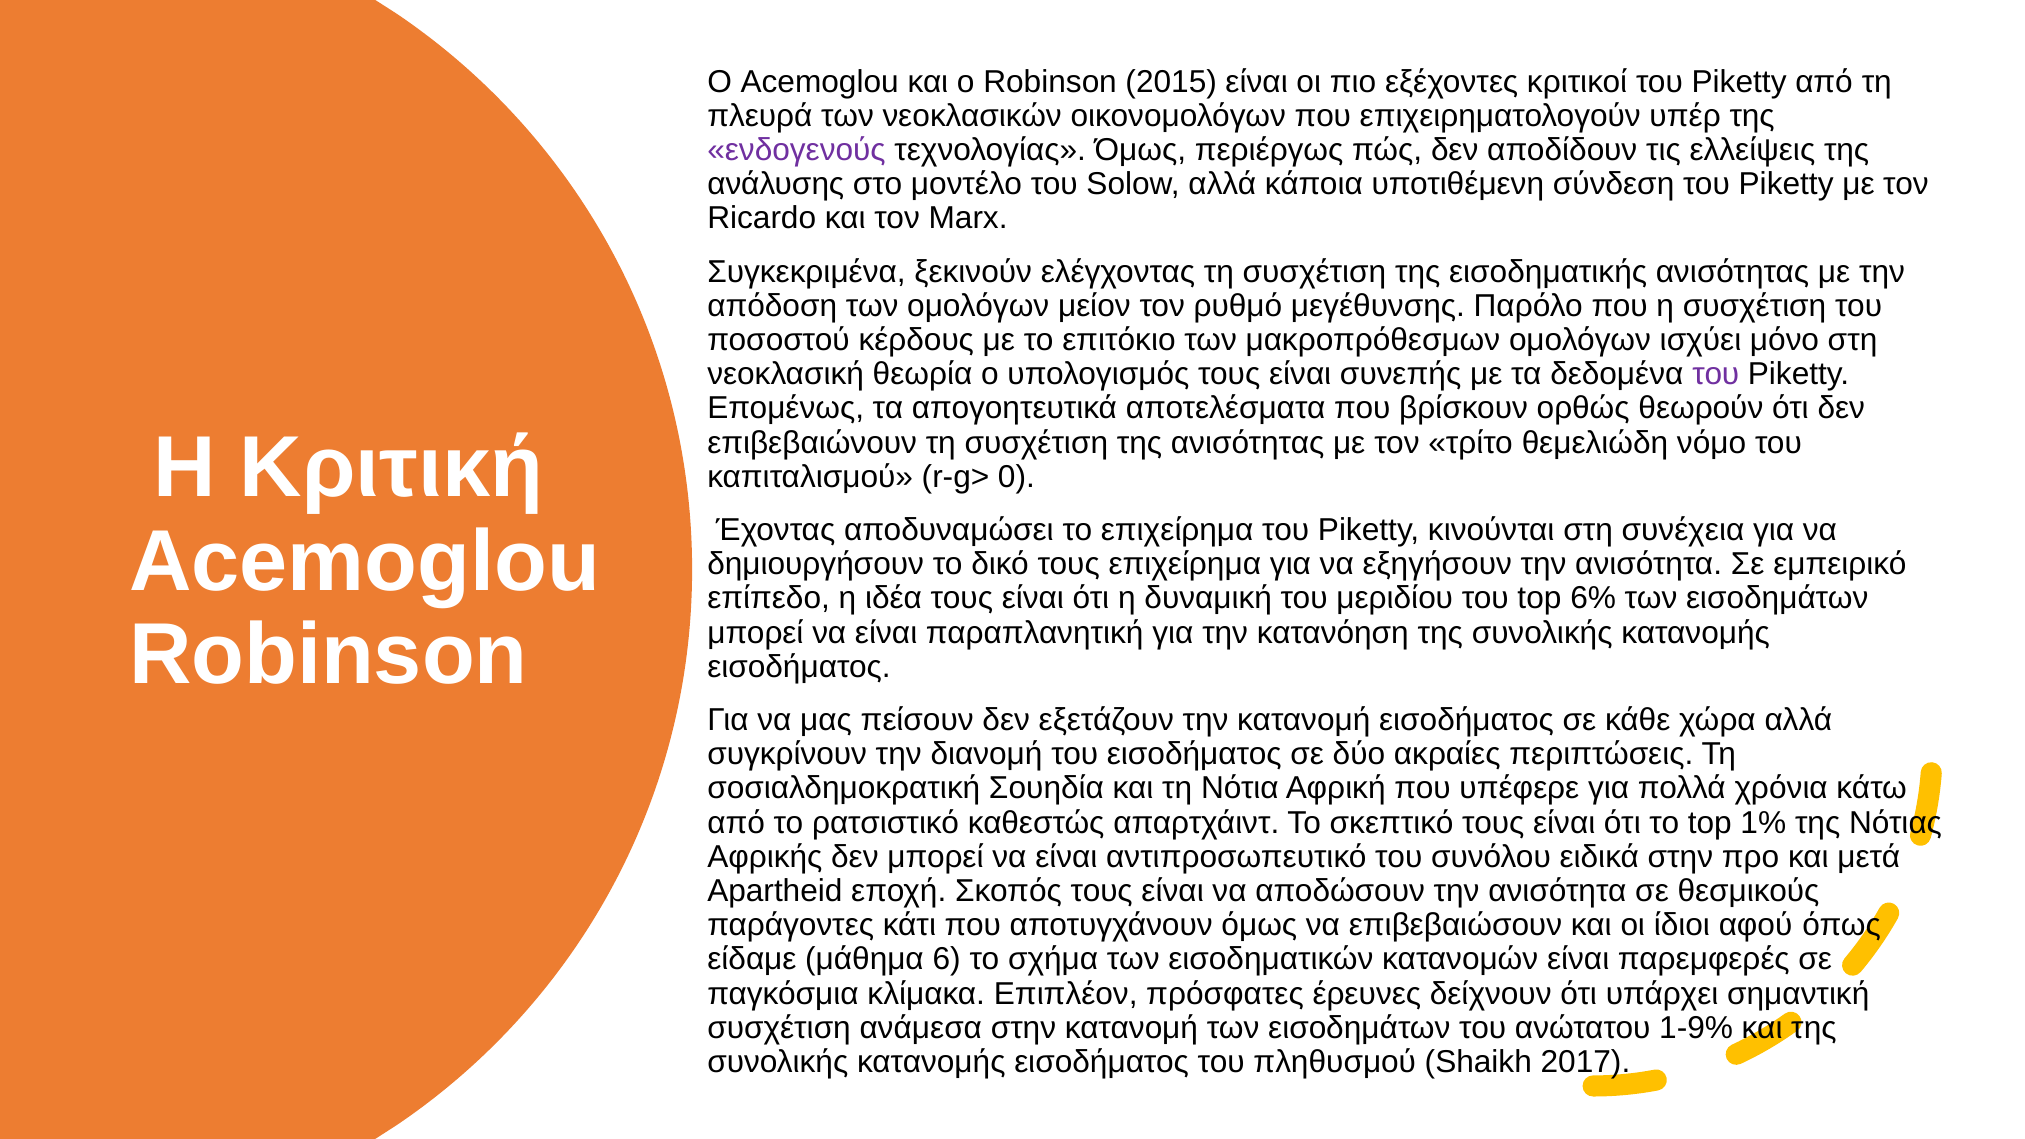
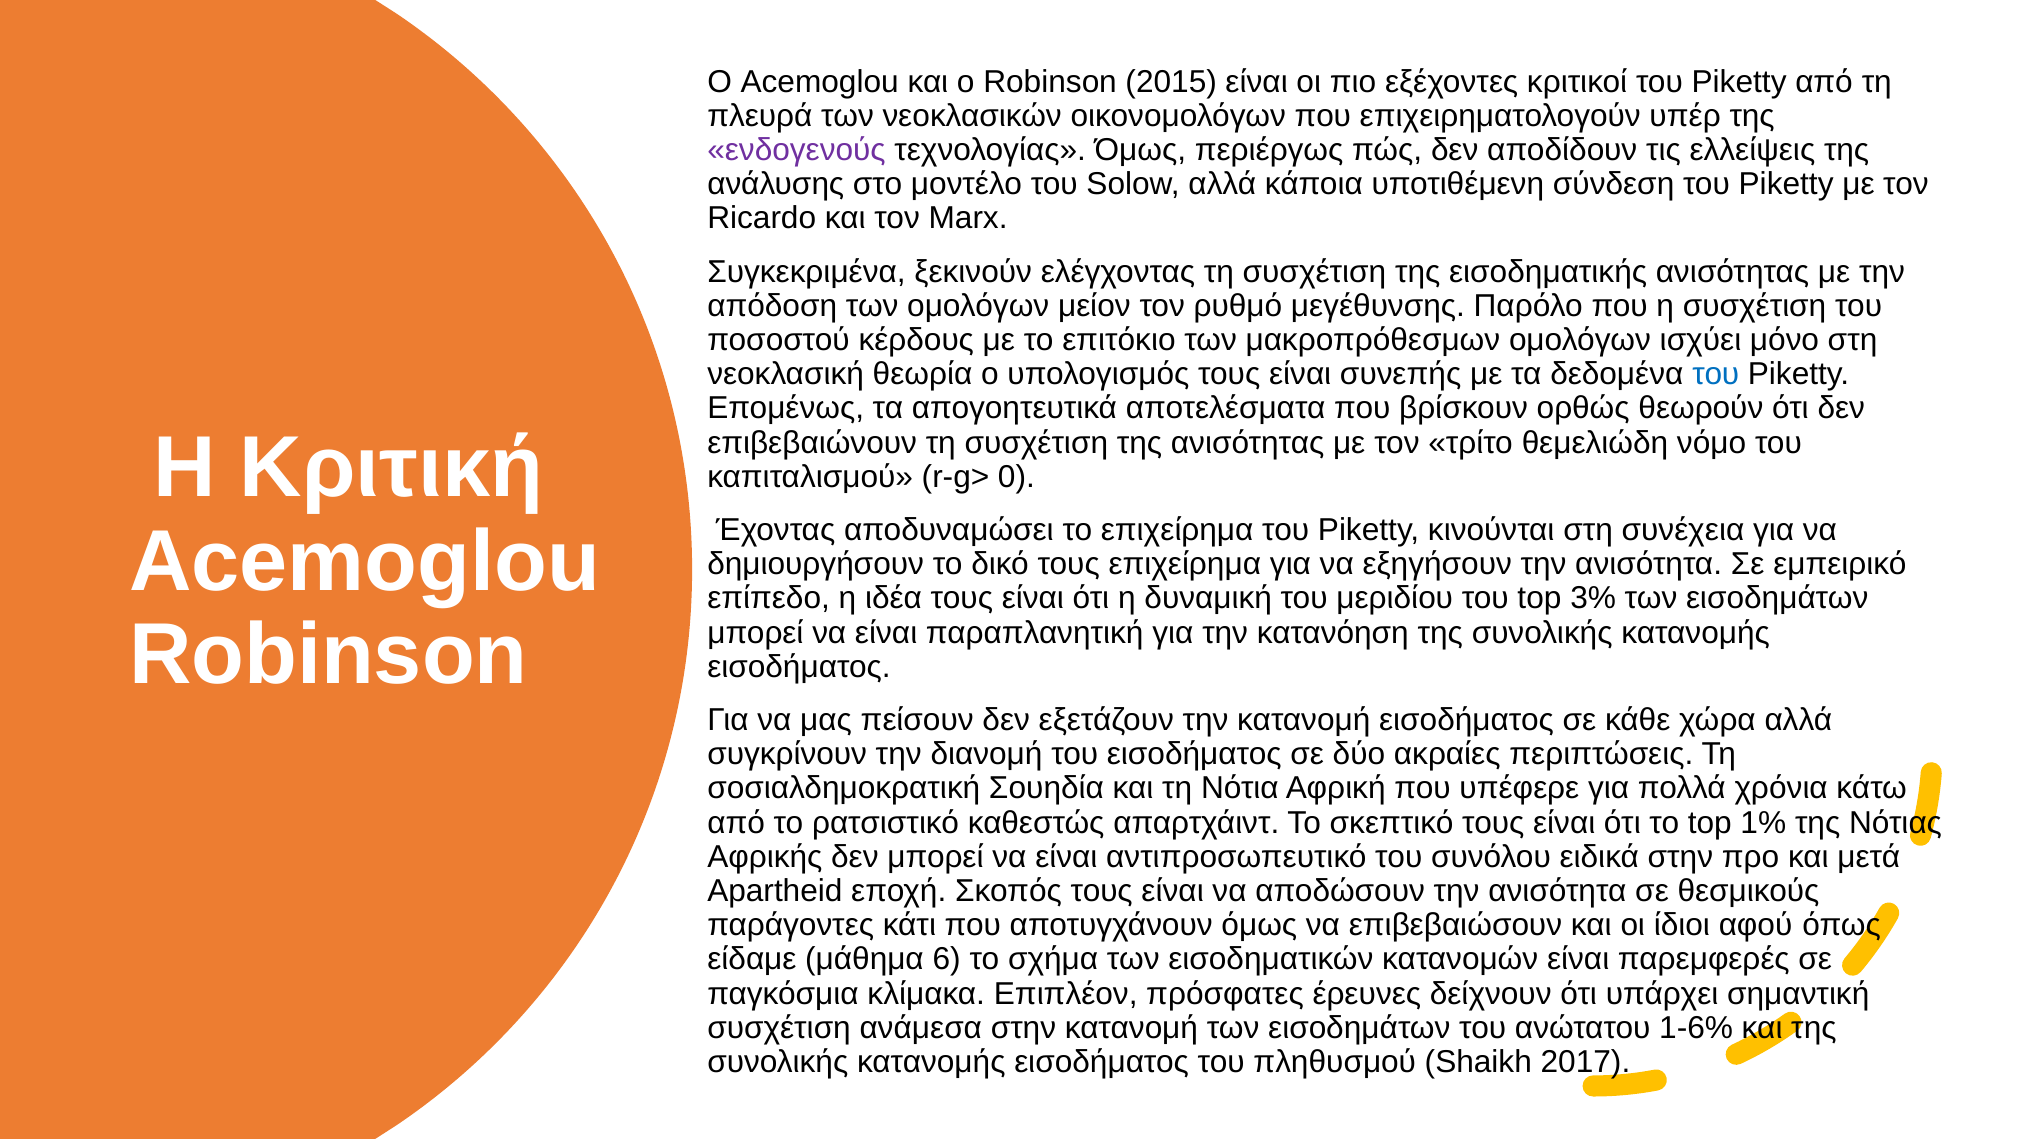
του at (1716, 374) colour: purple -> blue
6%: 6% -> 3%
1-9%: 1-9% -> 1-6%
